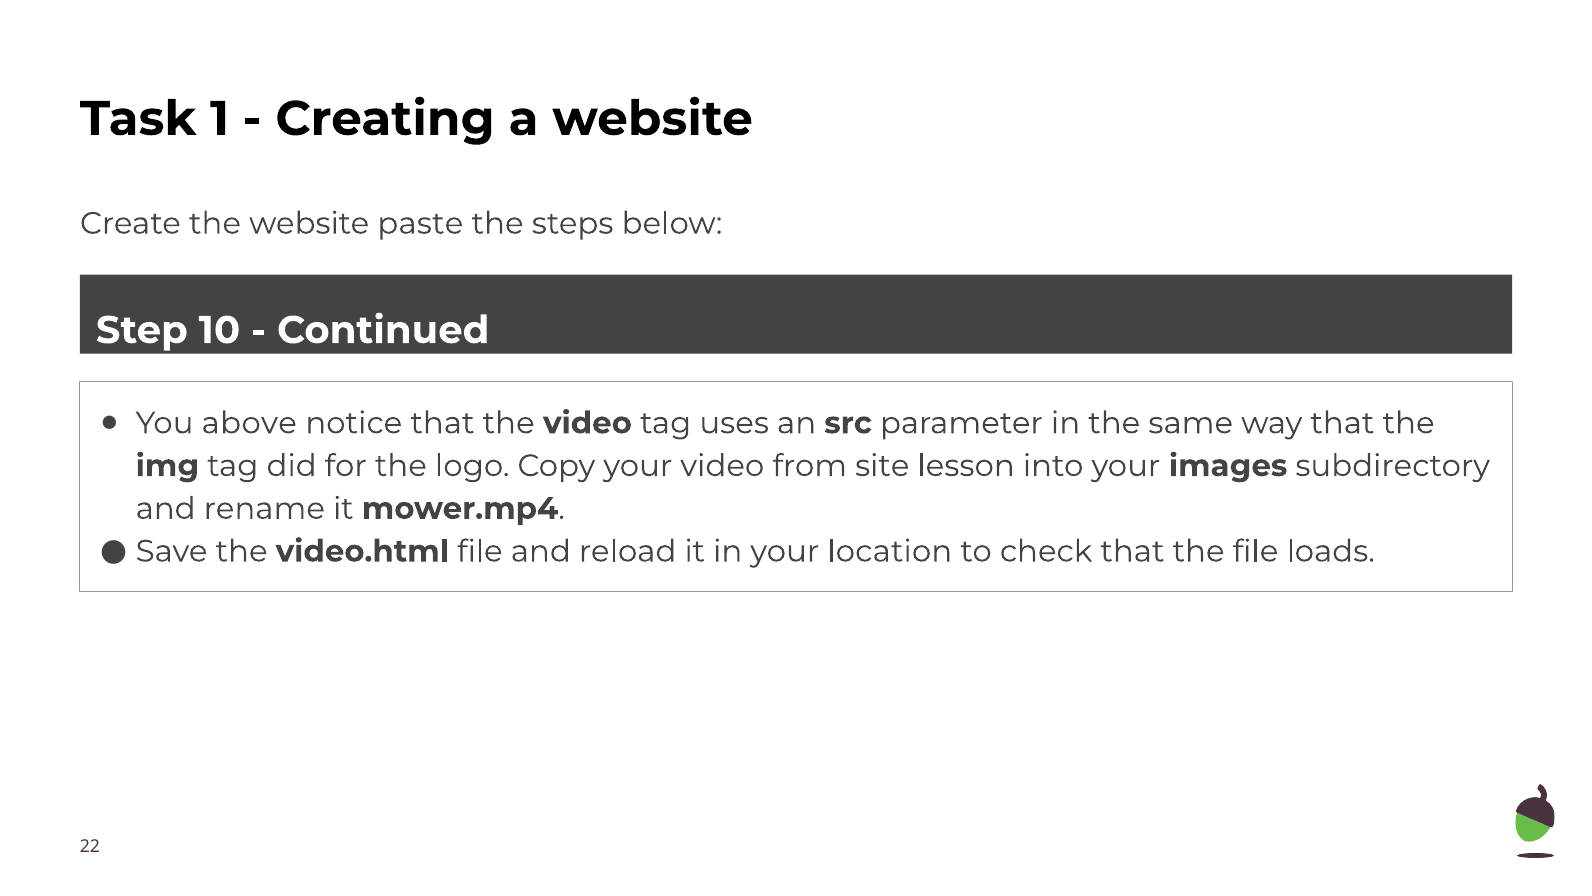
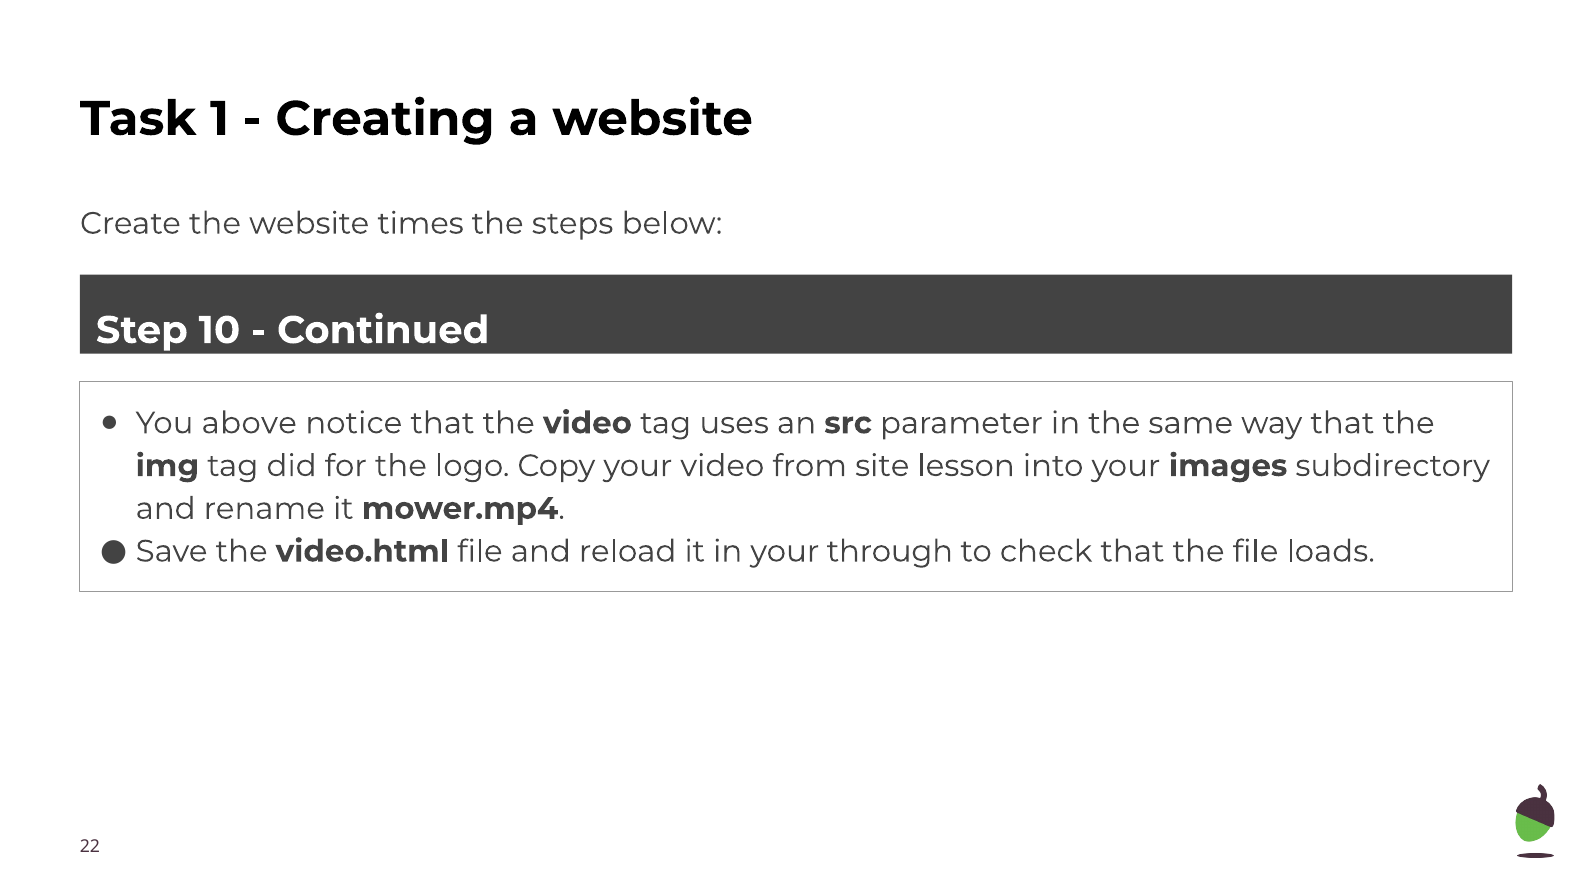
paste: paste -> times
location: location -> through
